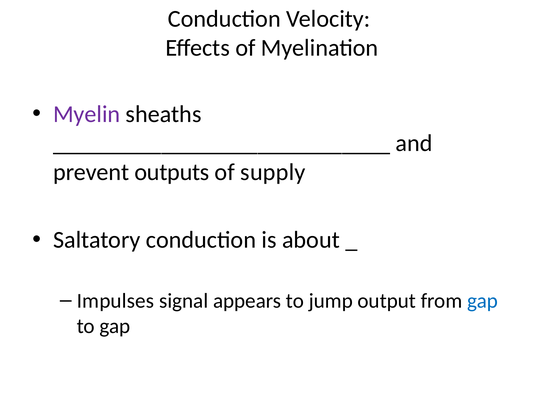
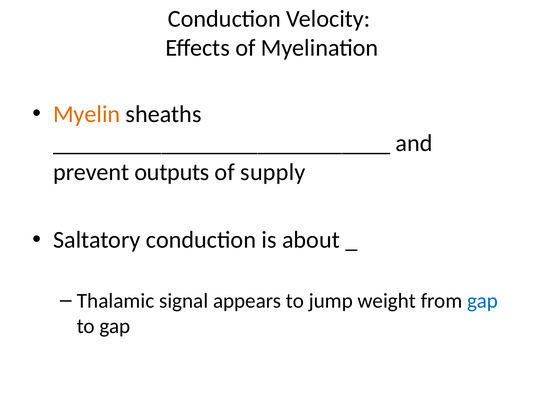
Myelin colour: purple -> orange
Impulses: Impulses -> Thalamic
output: output -> weight
